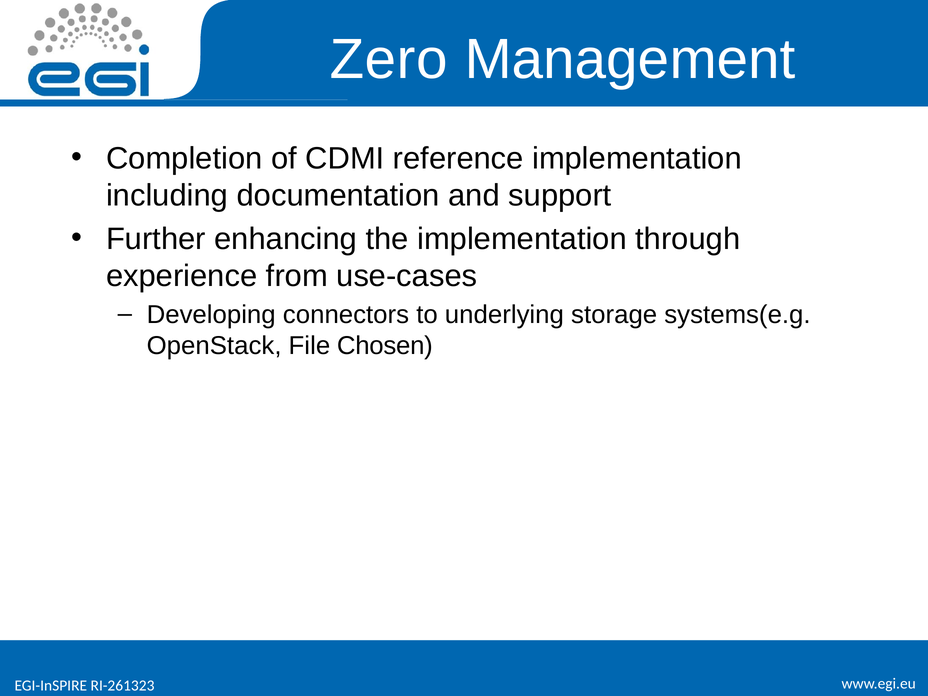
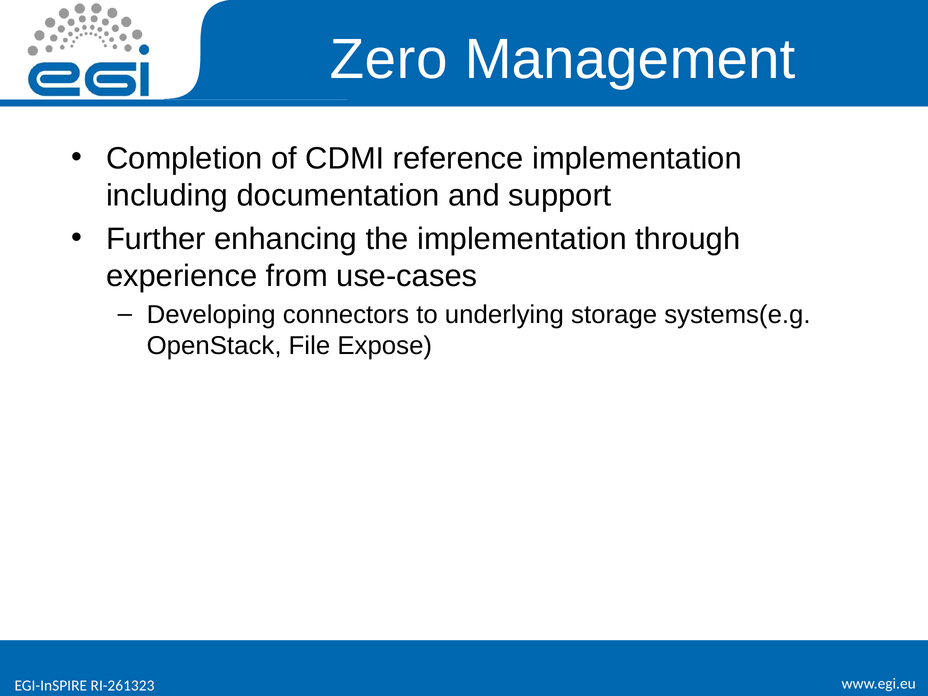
Chosen: Chosen -> Expose
